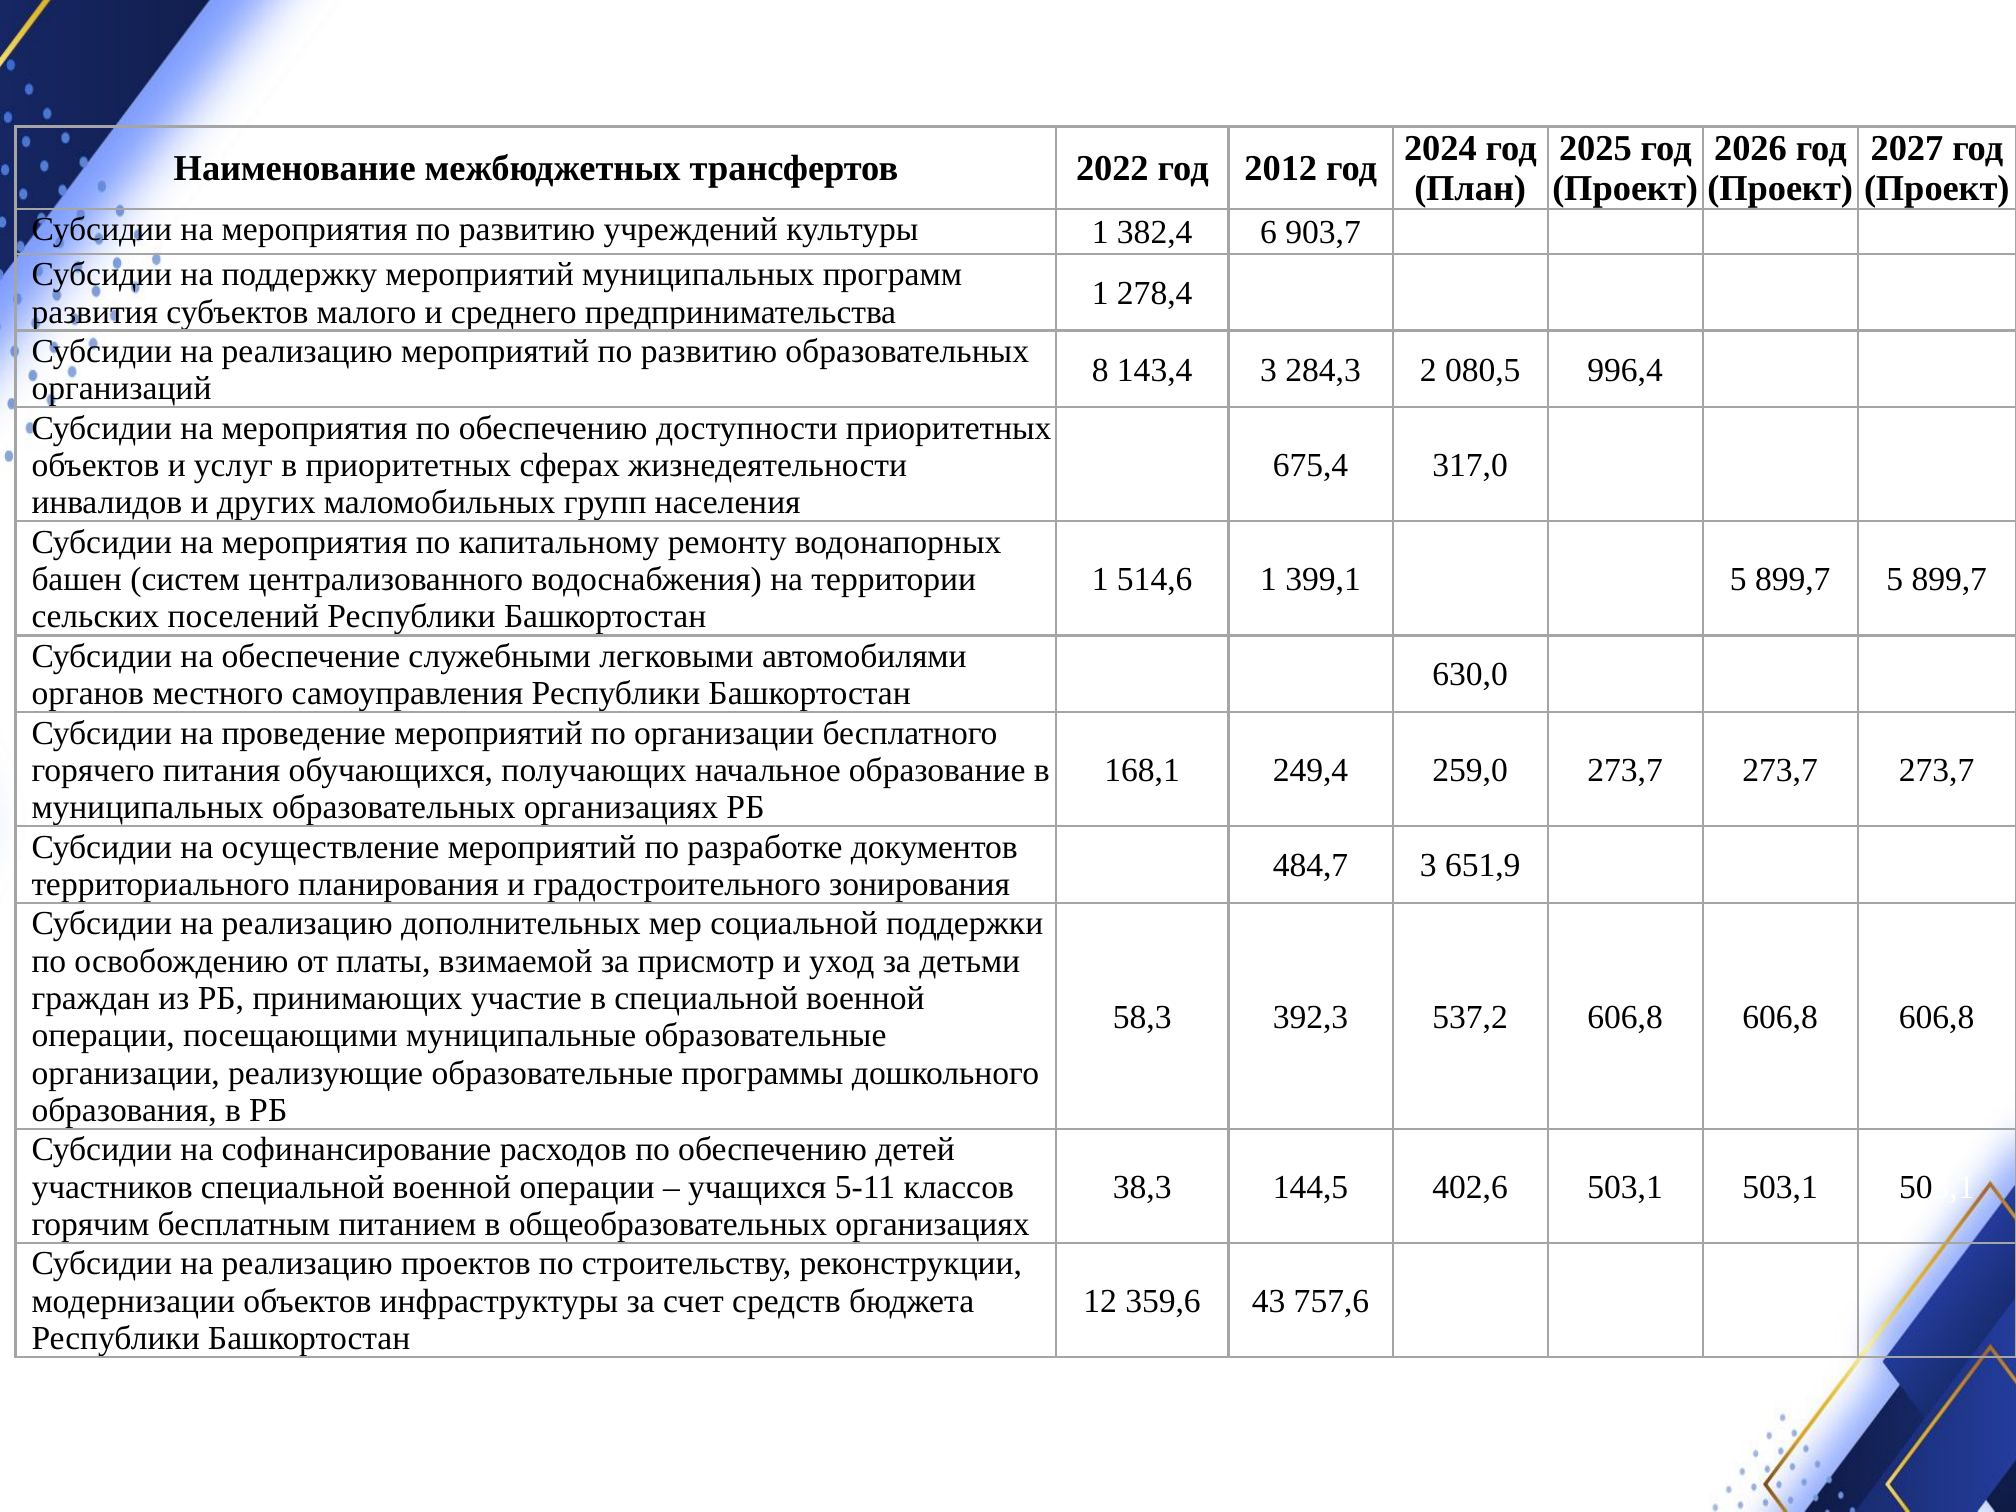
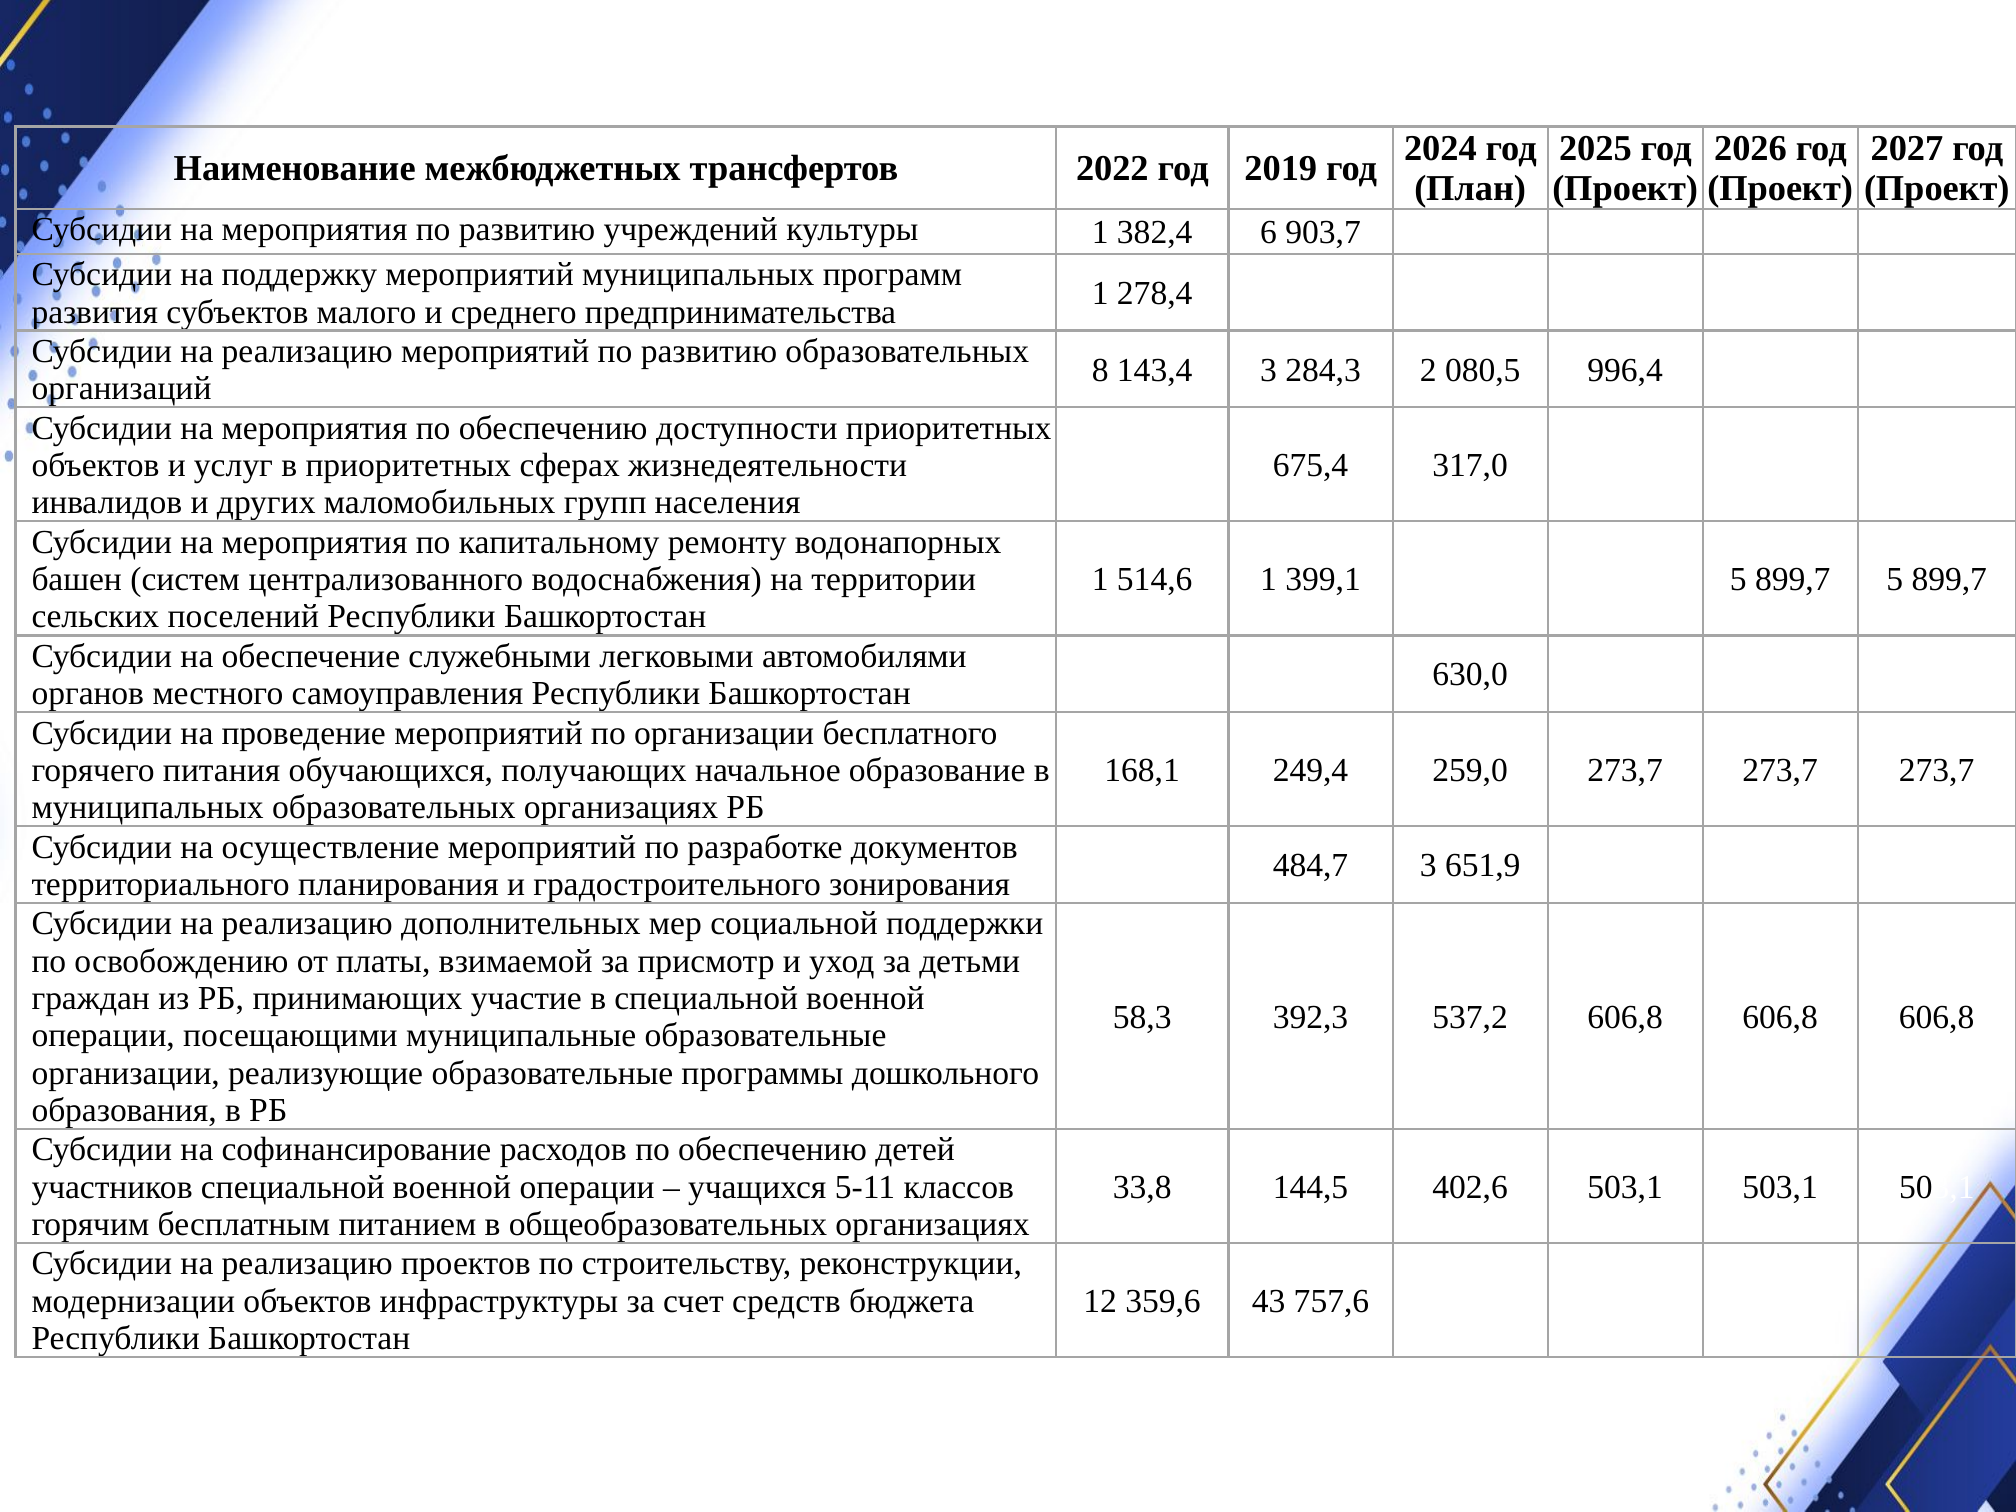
2012: 2012 -> 2019
38,3: 38,3 -> 33,8
